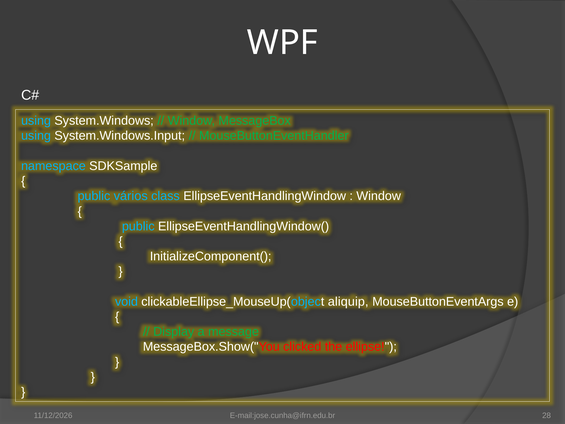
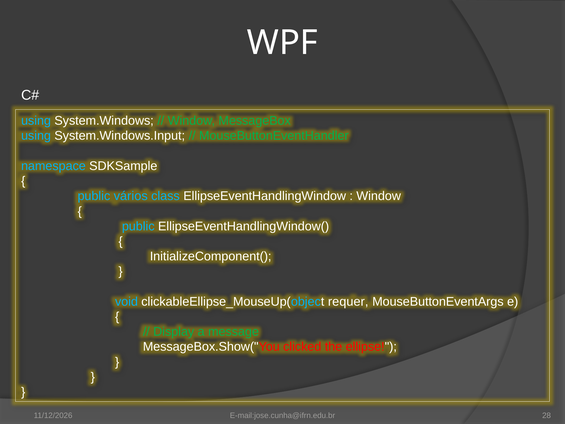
aliquip: aliquip -> requer
